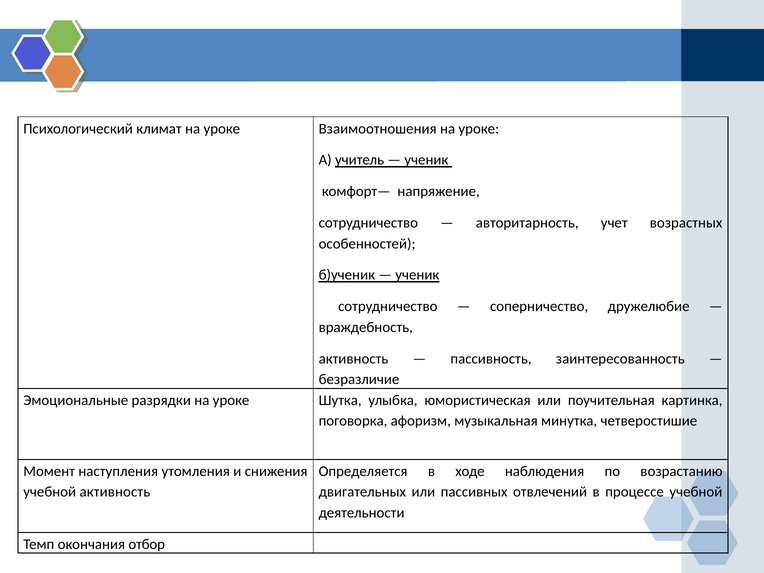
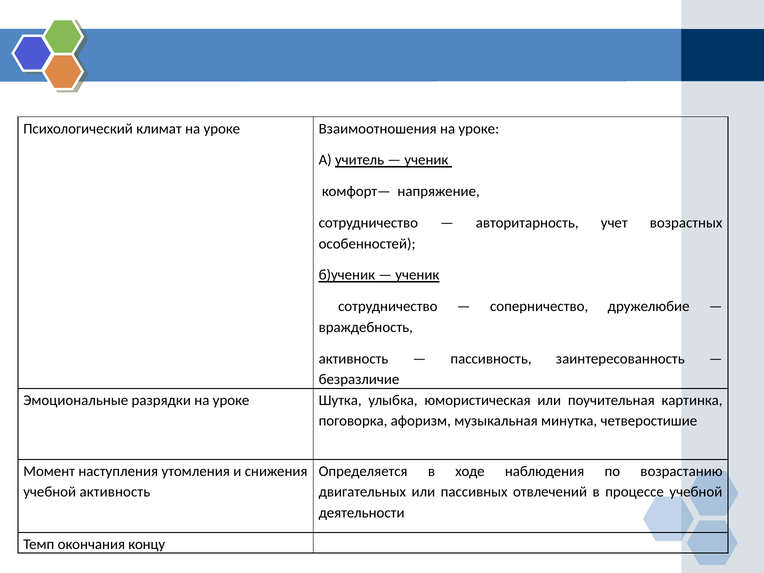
отбор: отбор -> концу
